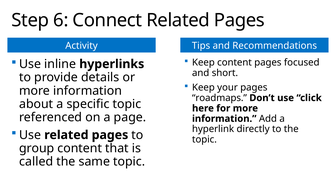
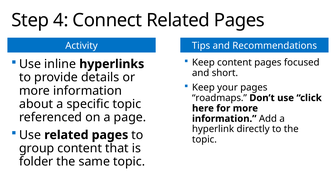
6: 6 -> 4
called: called -> folder
